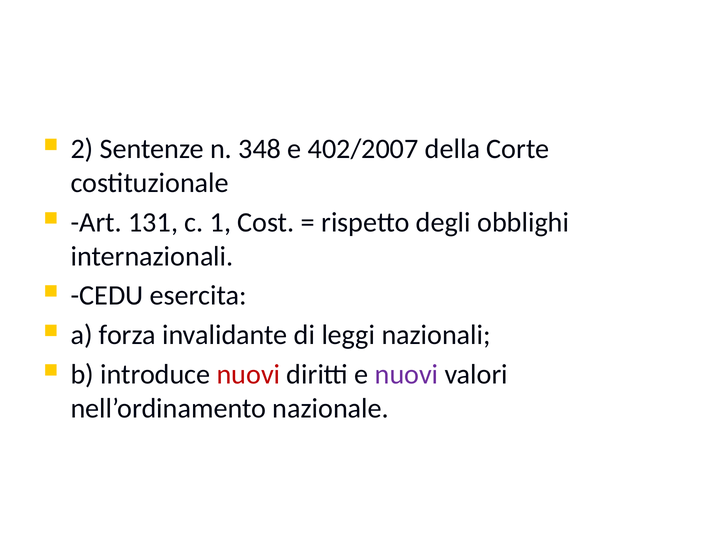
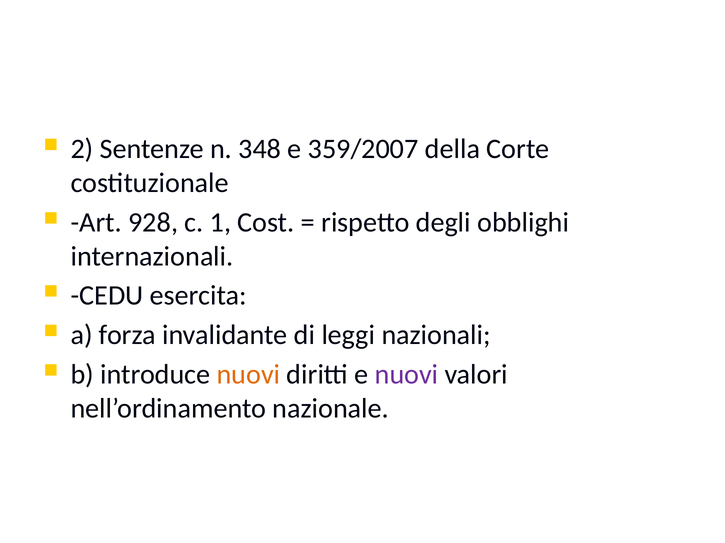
402/2007: 402/2007 -> 359/2007
131: 131 -> 928
nuovi at (248, 375) colour: red -> orange
